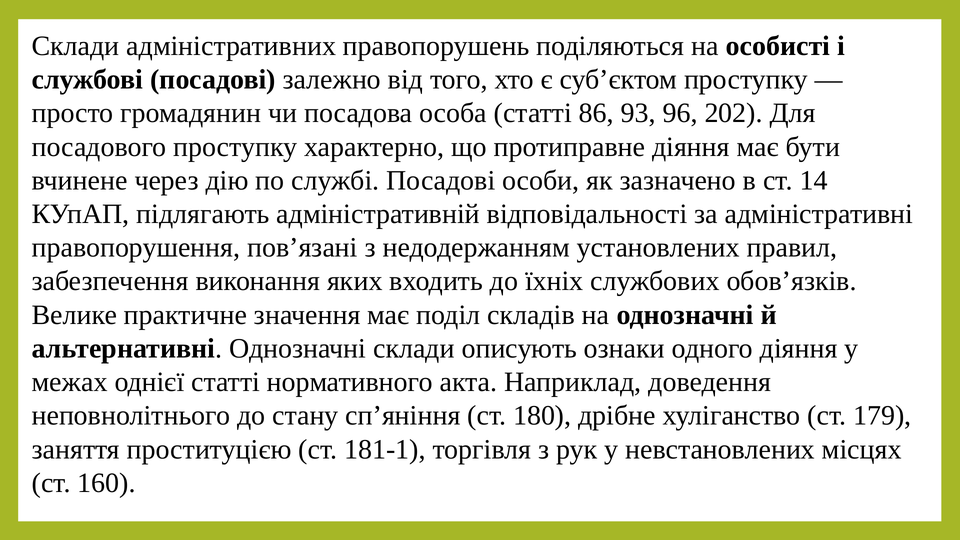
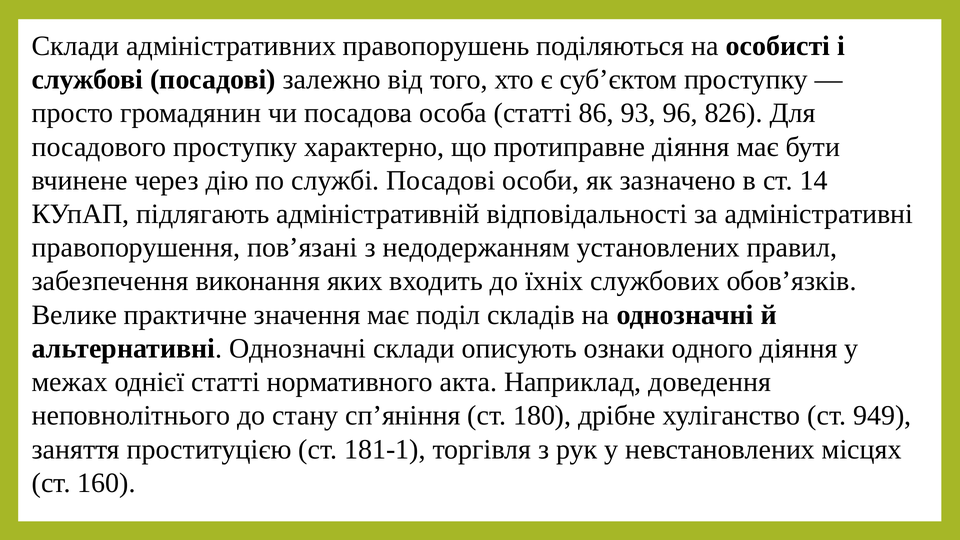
202: 202 -> 826
179: 179 -> 949
